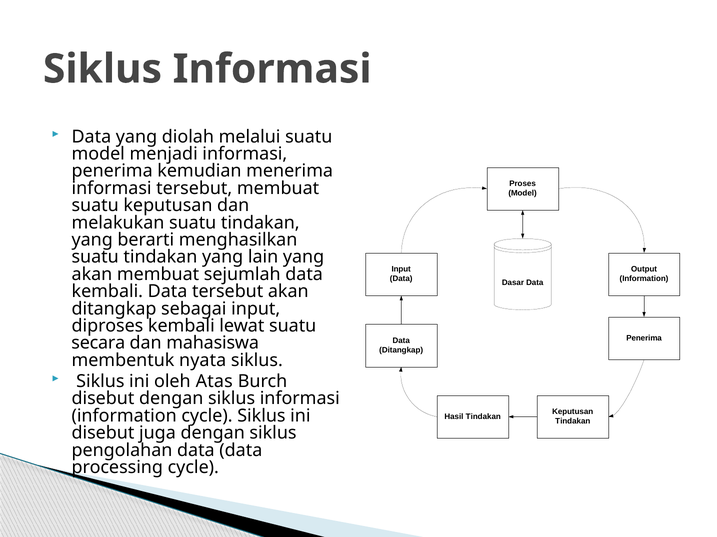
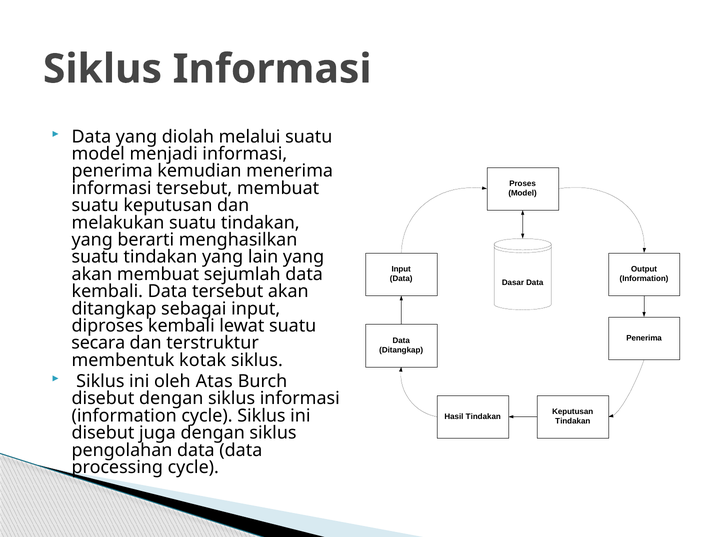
mahasiswa: mahasiswa -> terstruktur
nyata: nyata -> kotak
